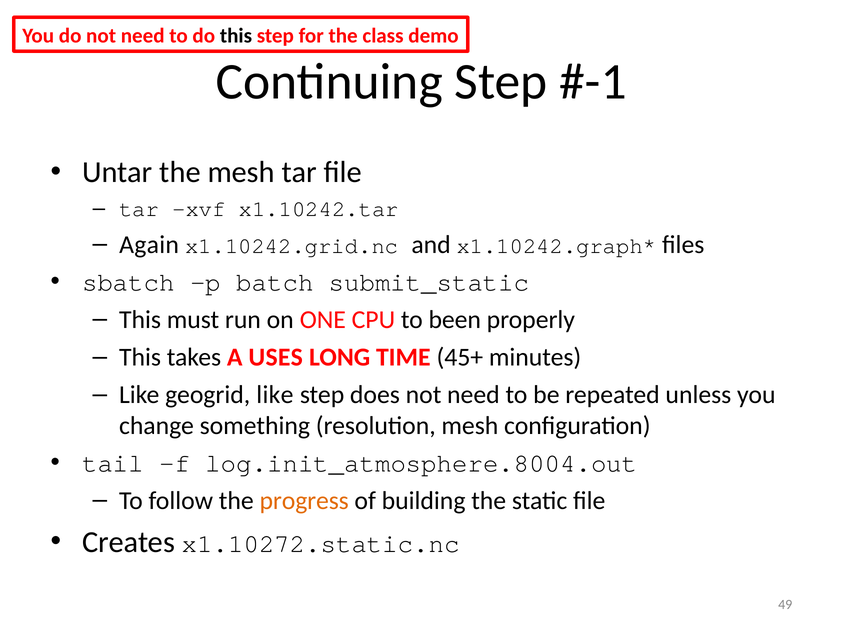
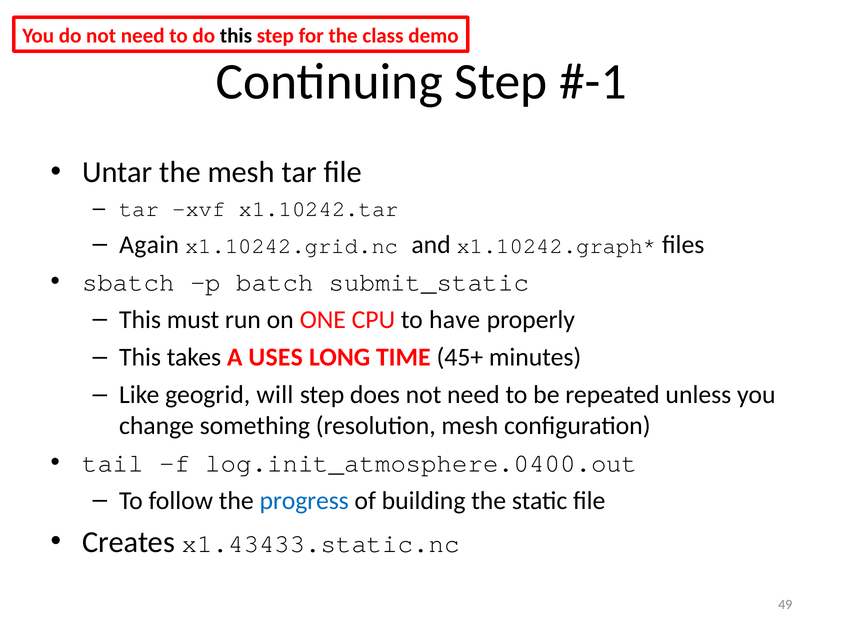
been: been -> have
geogrid like: like -> will
log.init_atmosphere.8004.out: log.init_atmosphere.8004.out -> log.init_atmosphere.0400.out
progress colour: orange -> blue
x1.10272.static.nc: x1.10272.static.nc -> x1.43433.static.nc
